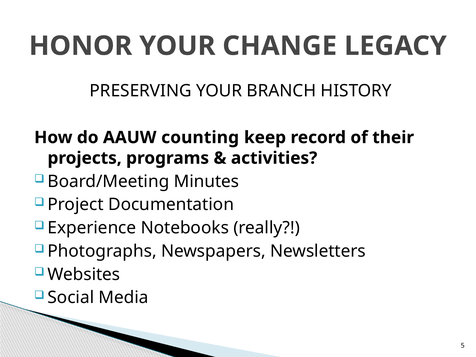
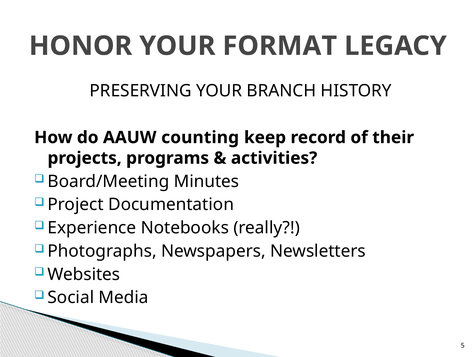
CHANGE: CHANGE -> FORMAT
